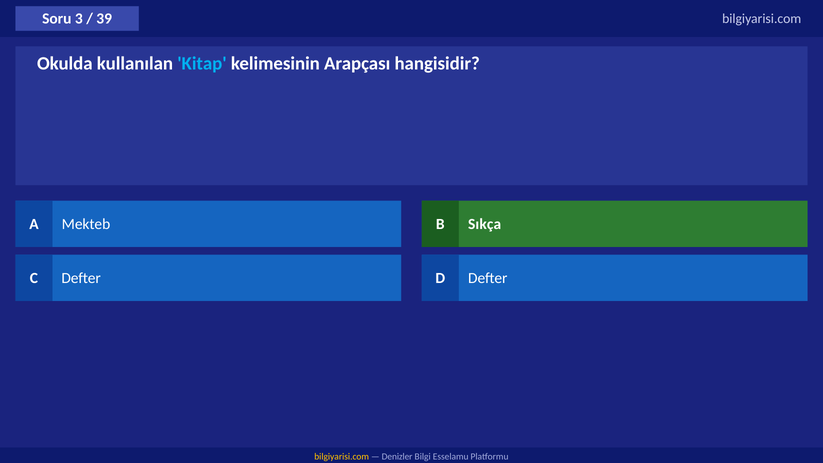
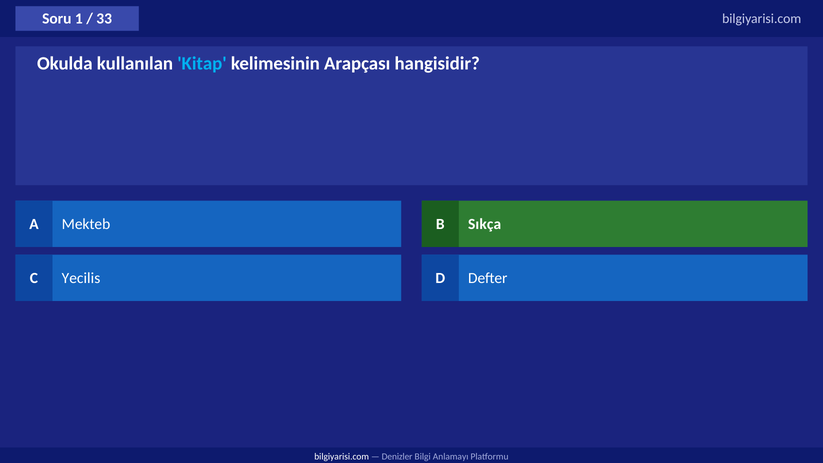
3: 3 -> 1
39: 39 -> 33
C Defter: Defter -> Yecilis
bilgiyarisi.com at (342, 457) colour: yellow -> white
Esselamu: Esselamu -> Anlamayı
